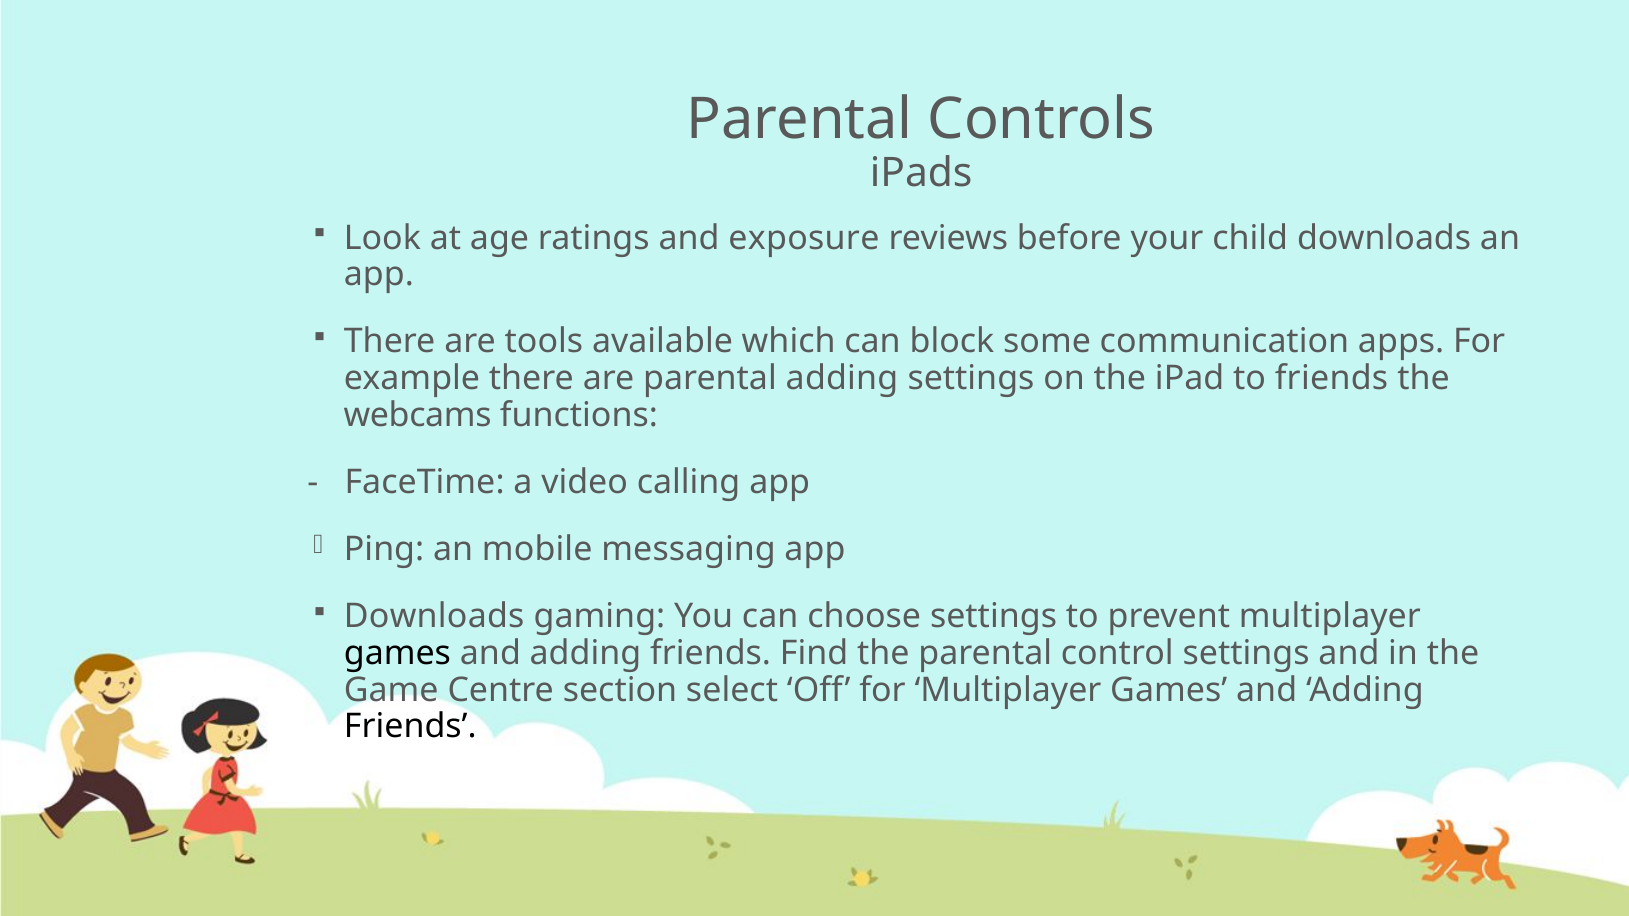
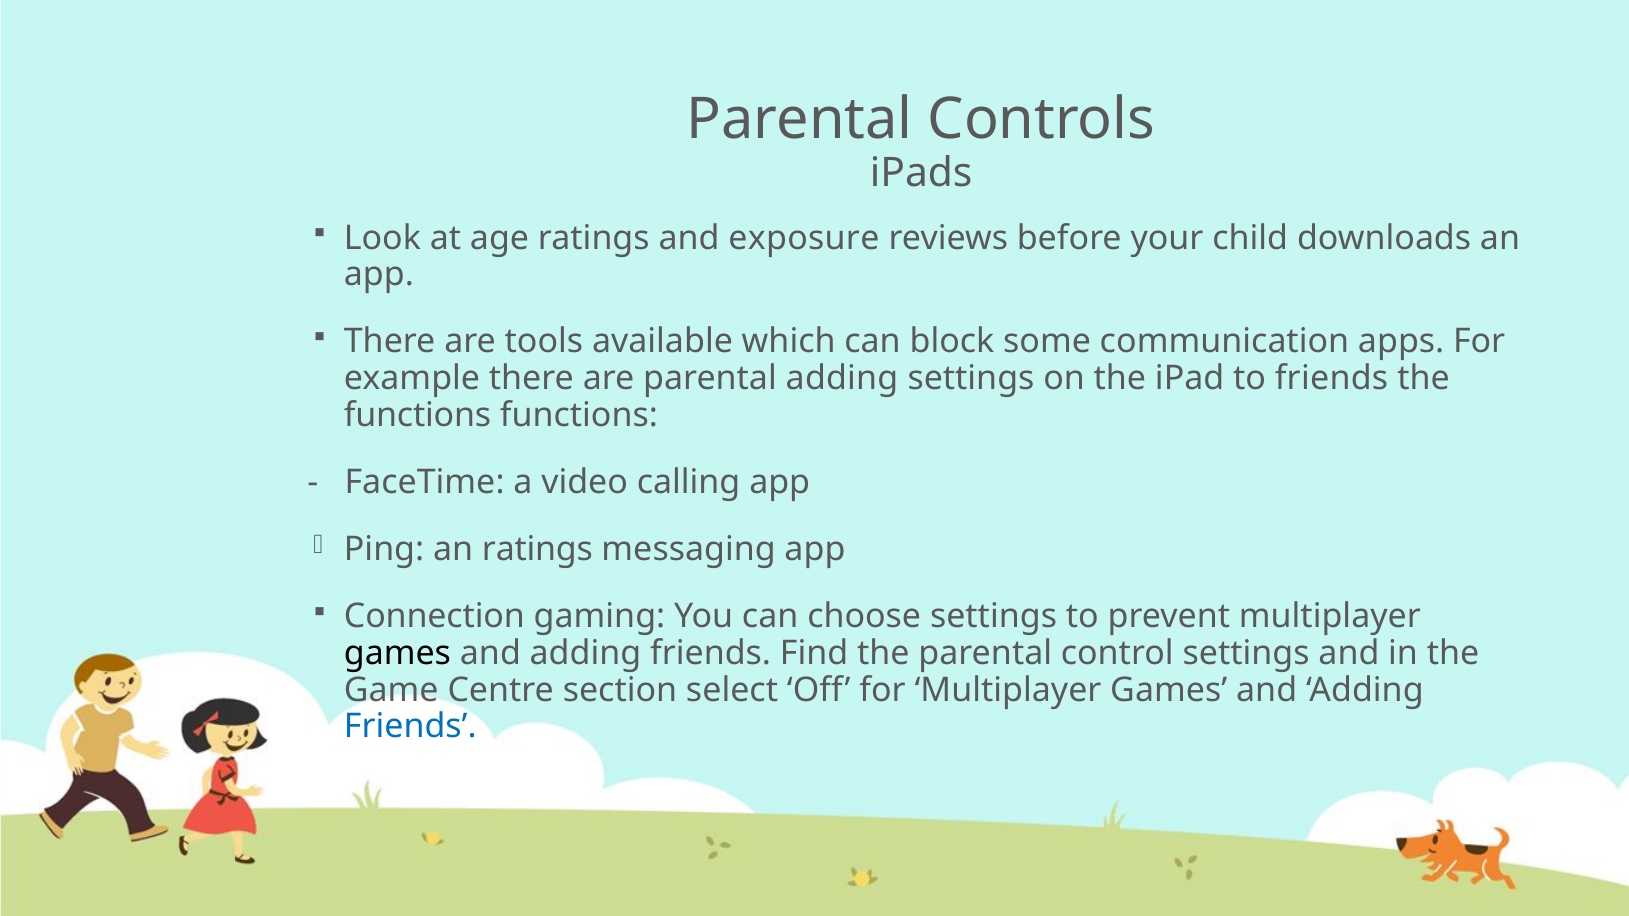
webcams at (418, 415): webcams -> functions
an mobile: mobile -> ratings
Downloads at (434, 617): Downloads -> Connection
Friends at (410, 727) colour: black -> blue
